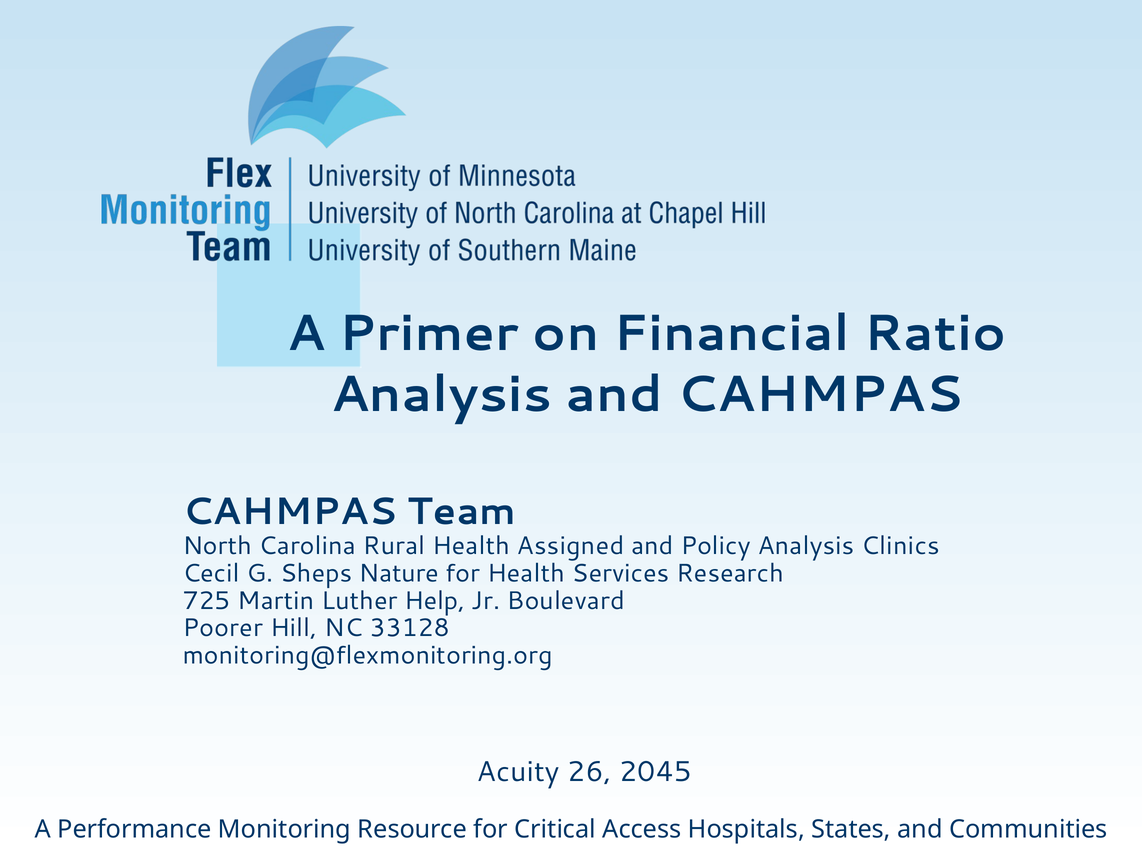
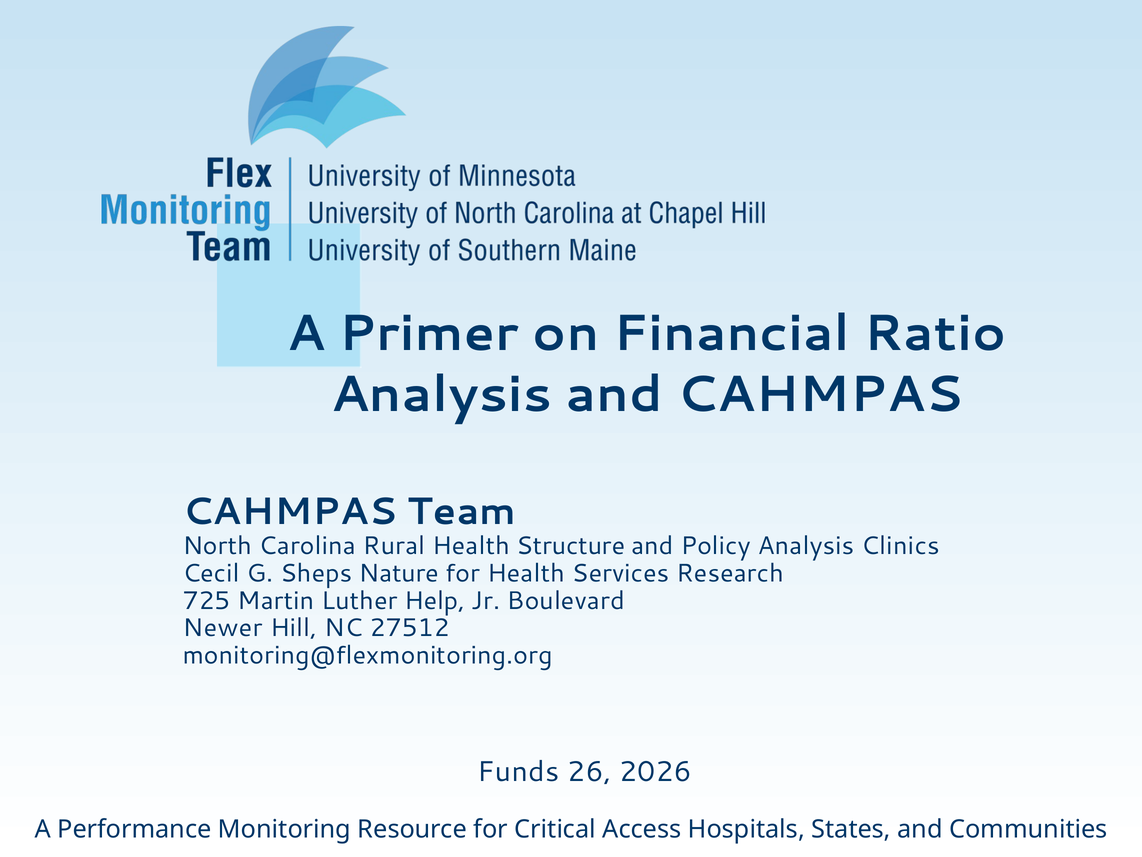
Assigned: Assigned -> Structure
Poorer: Poorer -> Newer
33128: 33128 -> 27512
Acuity: Acuity -> Funds
2045: 2045 -> 2026
